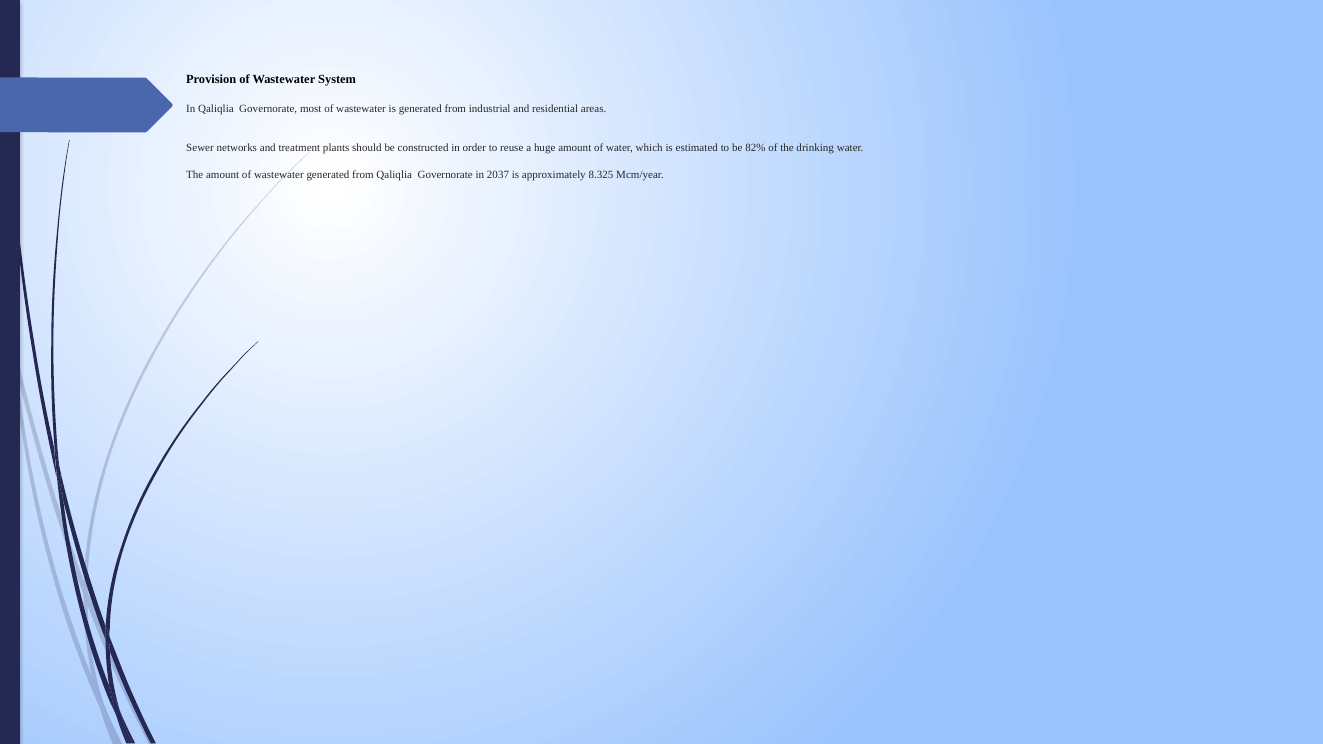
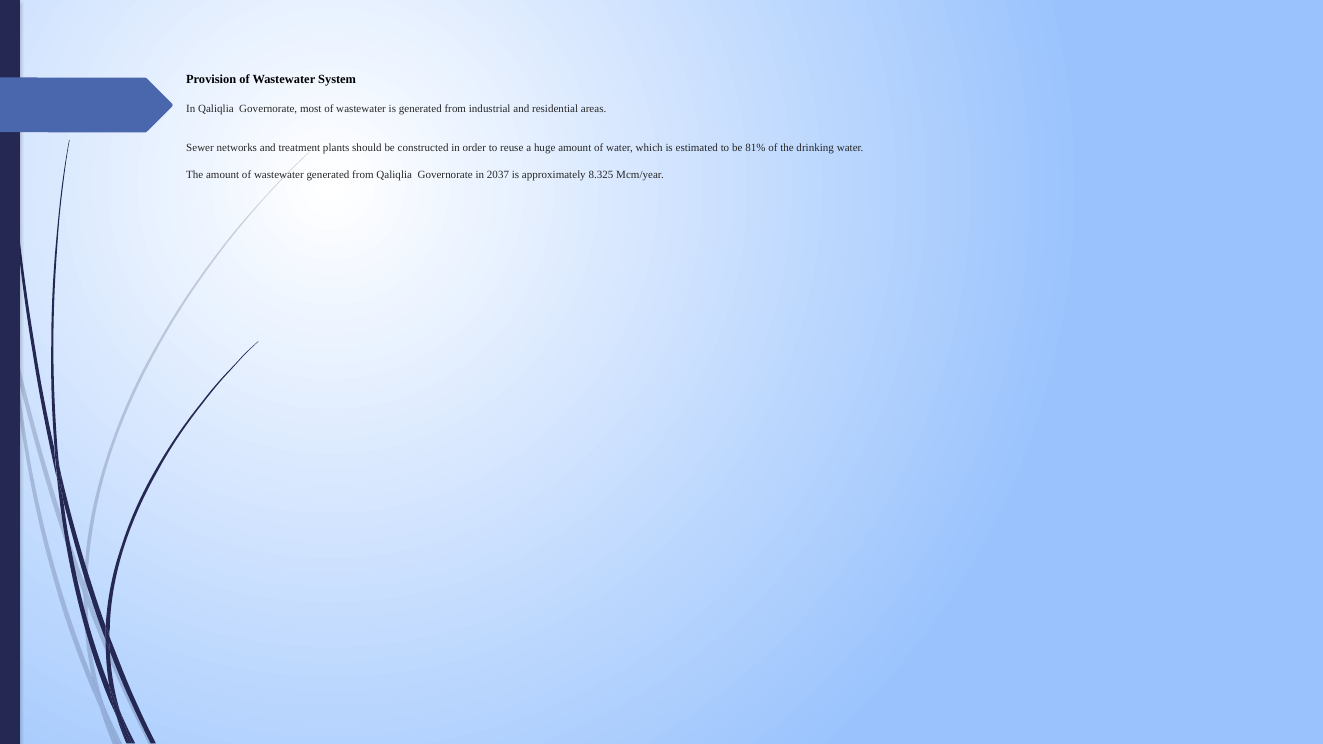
82%: 82% -> 81%
